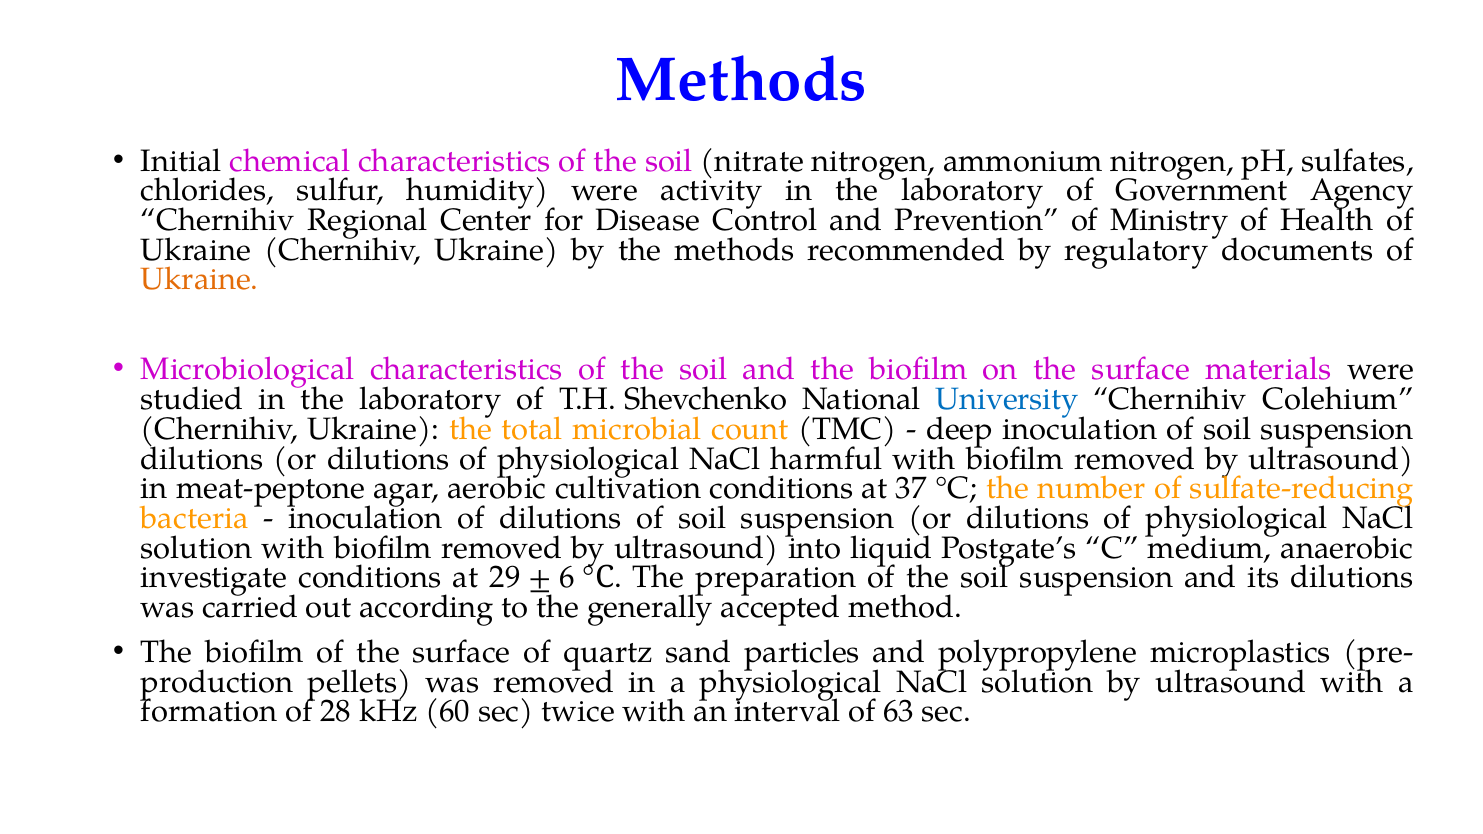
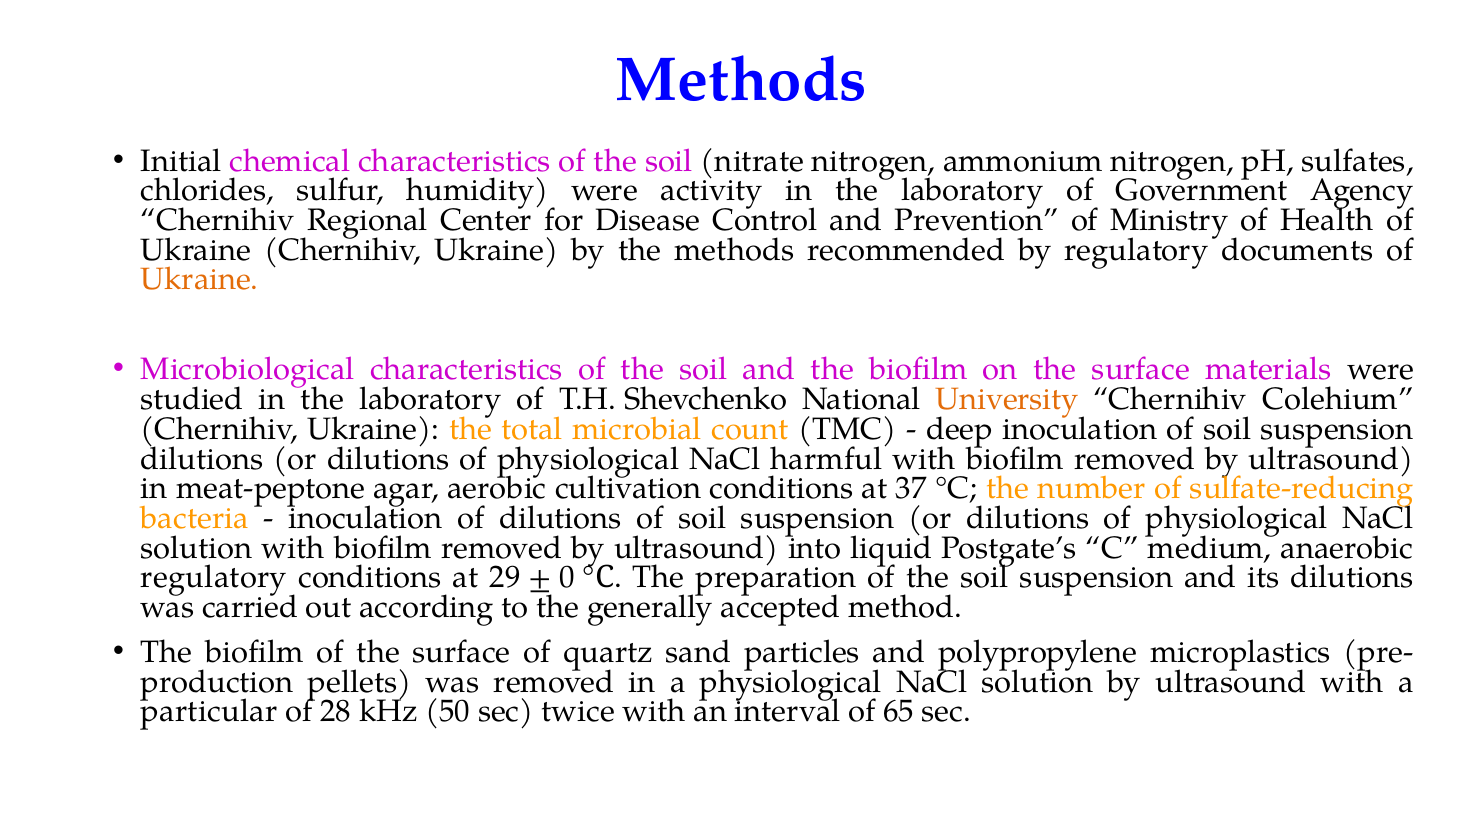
University colour: blue -> orange
investigate at (214, 578): investigate -> regulatory
6: 6 -> 0
formation: formation -> particular
60: 60 -> 50
63: 63 -> 65
